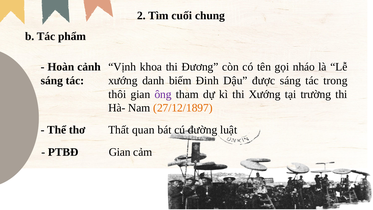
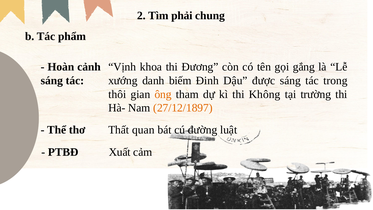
cuối: cuối -> phải
nháo: nháo -> gắng
ông colour: purple -> orange
thi Xướng: Xướng -> Không
PTBĐ Gian: Gian -> Xuất
